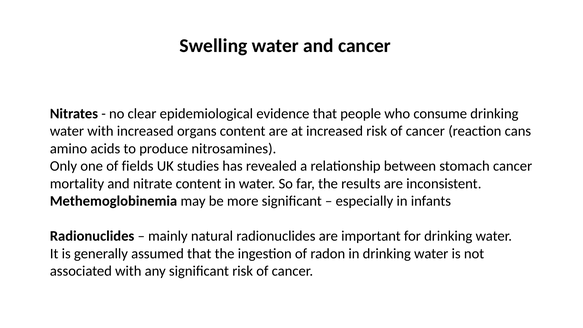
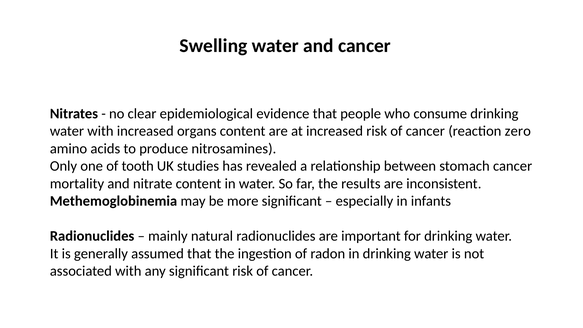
cans: cans -> zero
fields: fields -> tooth
